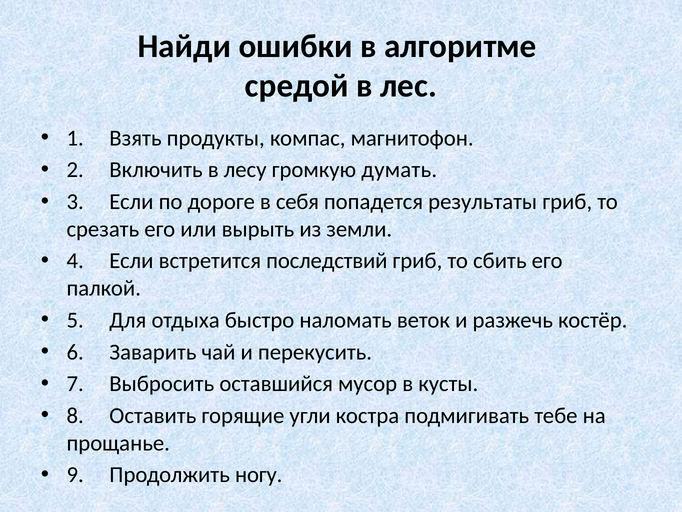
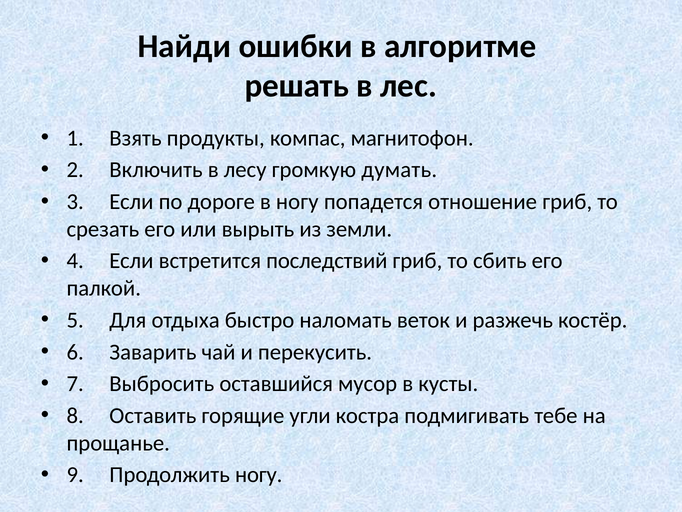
средой: средой -> решать
в себя: себя -> ногу
результаты: результаты -> отношение
